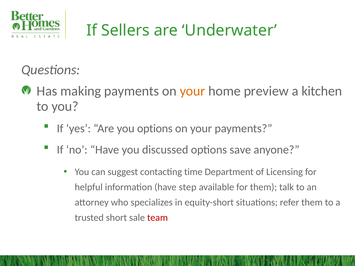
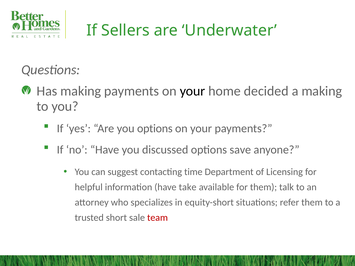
your at (193, 91) colour: orange -> black
preview: preview -> decided
a kitchen: kitchen -> making
step: step -> take
